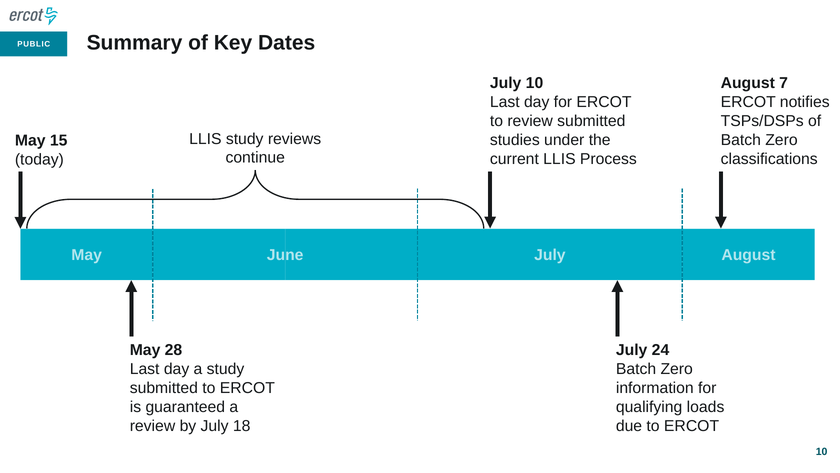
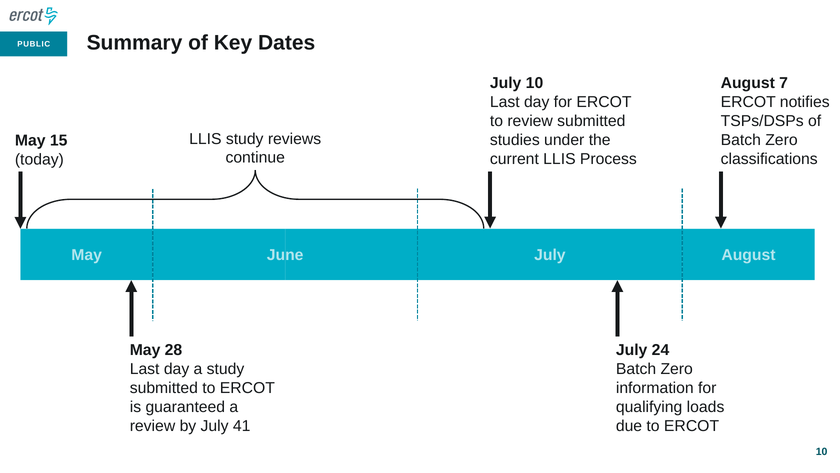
18: 18 -> 41
